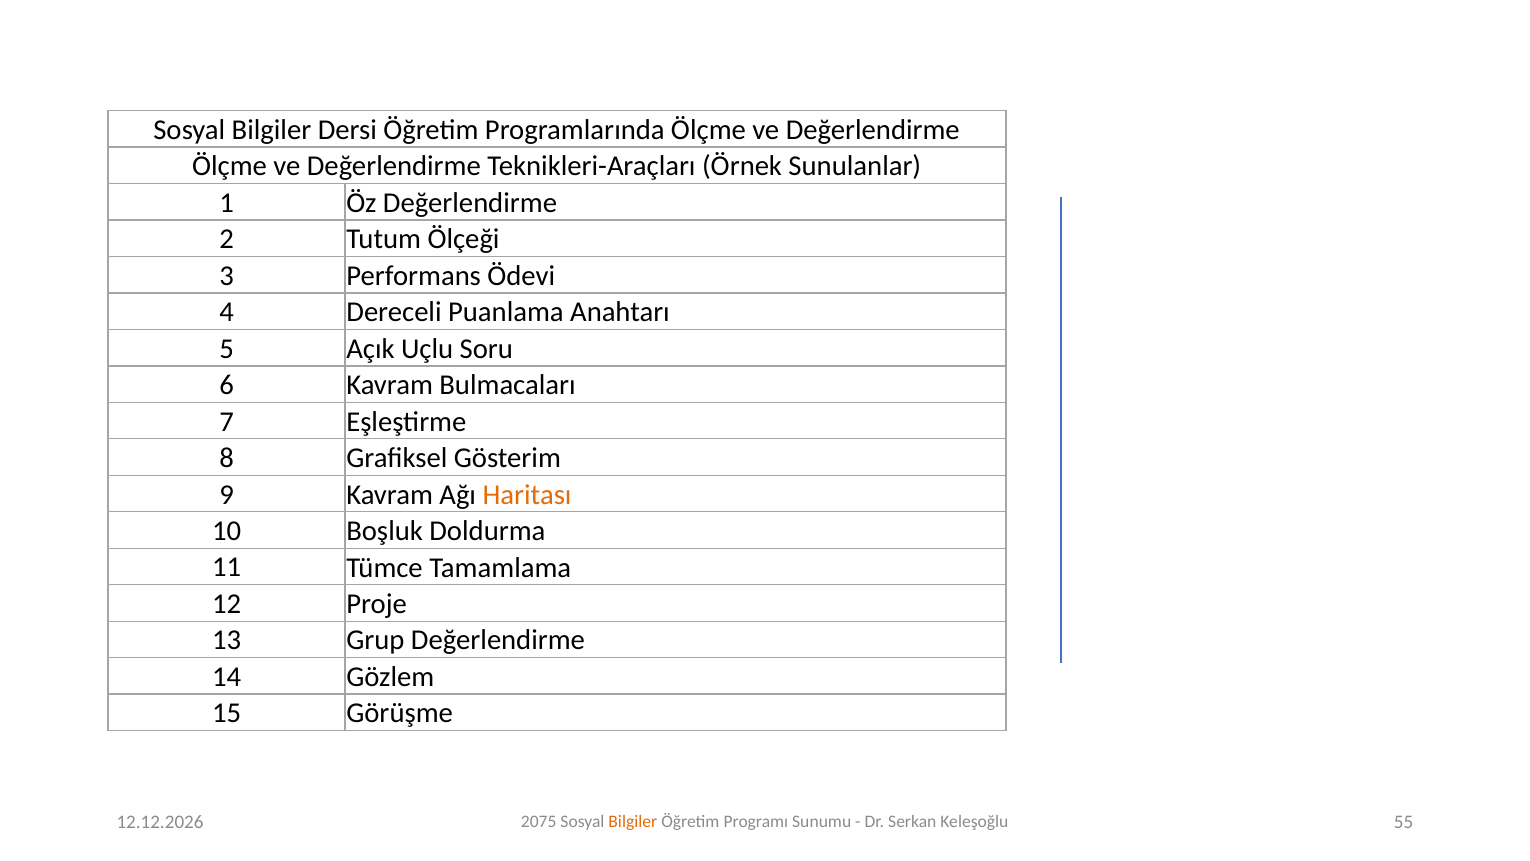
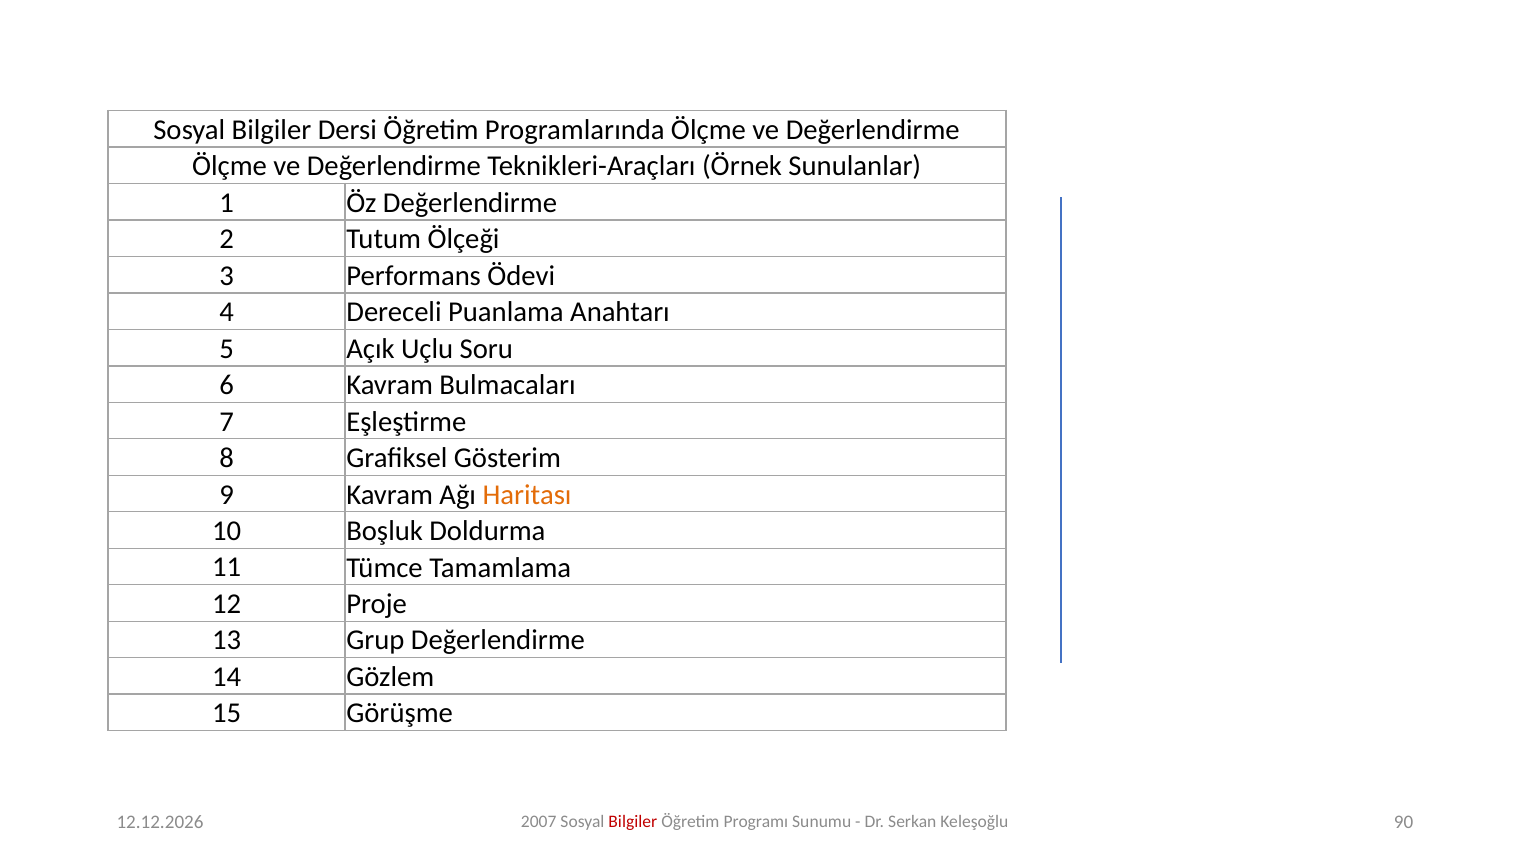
2075: 2075 -> 2007
Bilgiler at (633, 822) colour: orange -> red
55: 55 -> 90
